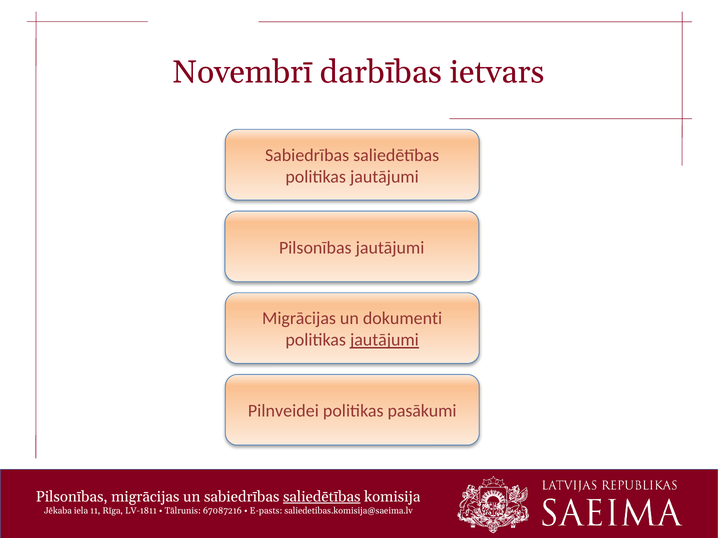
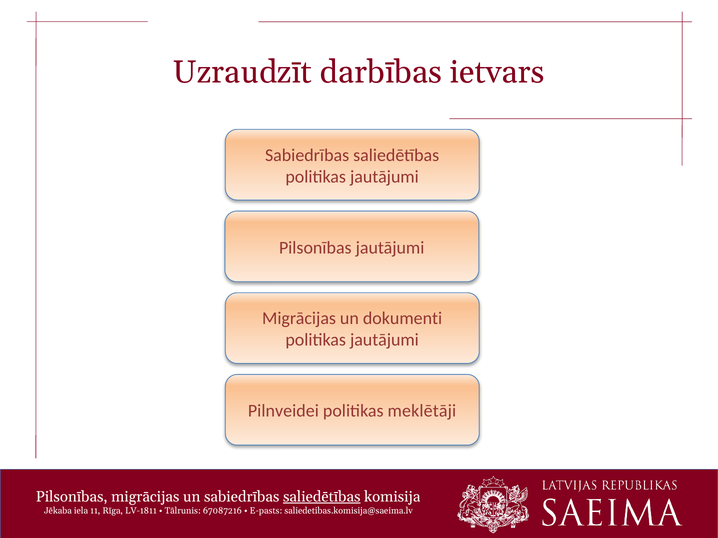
Novembrī: Novembrī -> Uzraudzīt
jautājumi at (384, 340) underline: present -> none
pasākumi: pasākumi -> meklētāji
